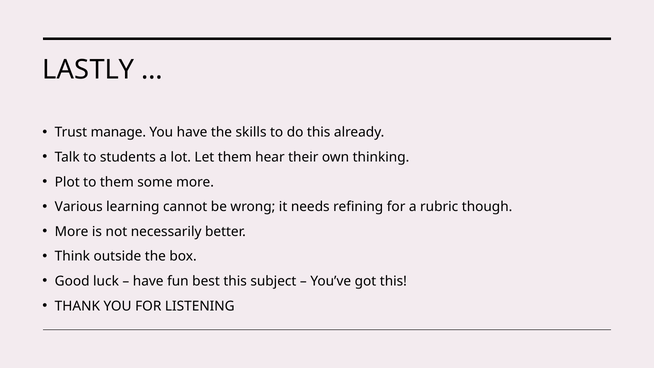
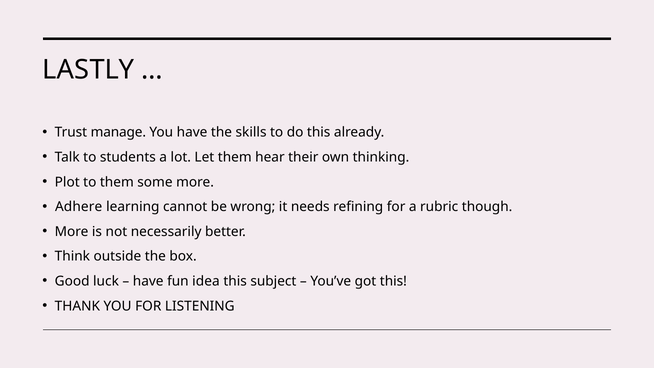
Various: Various -> Adhere
best: best -> idea
